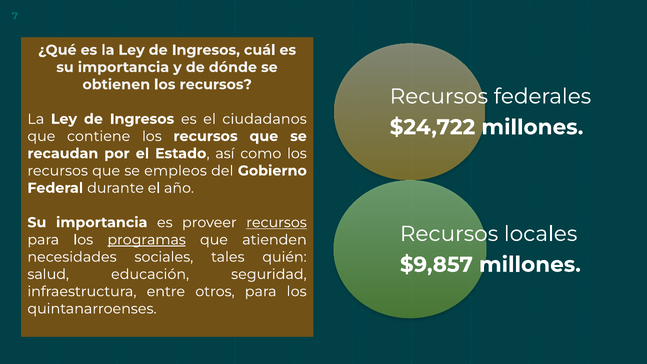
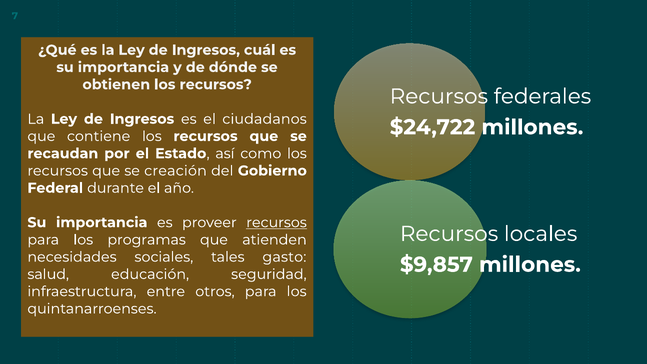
empleos: empleos -> creación
programas underline: present -> none
quién: quién -> gasto
